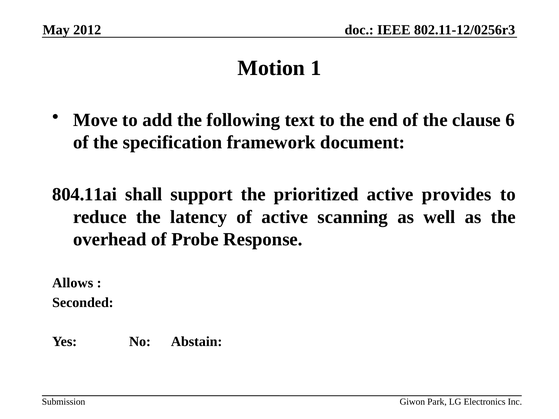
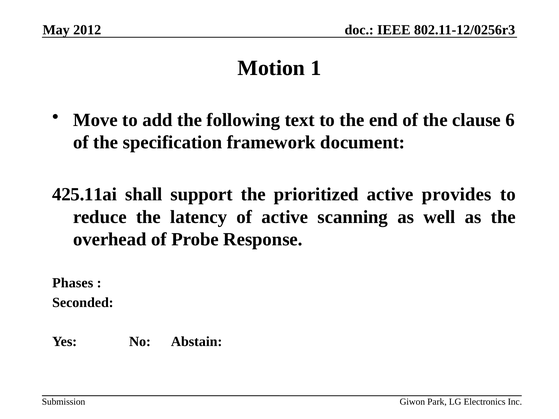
804.11ai: 804.11ai -> 425.11ai
Allows: Allows -> Phases
